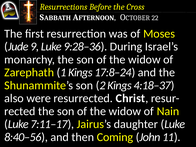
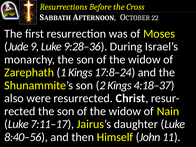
Coming: Coming -> Himself
